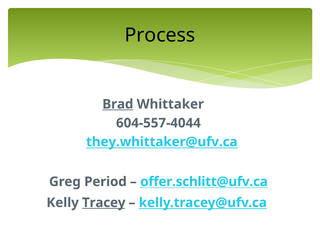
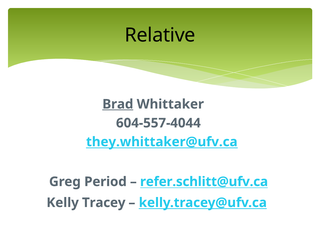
Process: Process -> Relative
offer.schlitt@ufv.ca: offer.schlitt@ufv.ca -> refer.schlitt@ufv.ca
Tracey underline: present -> none
